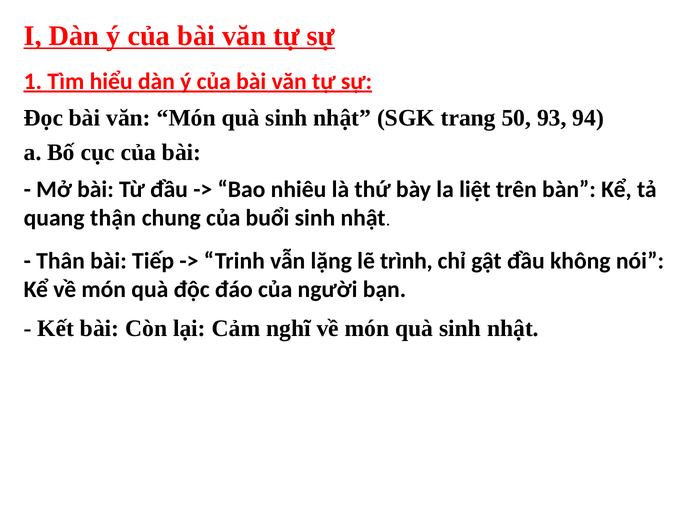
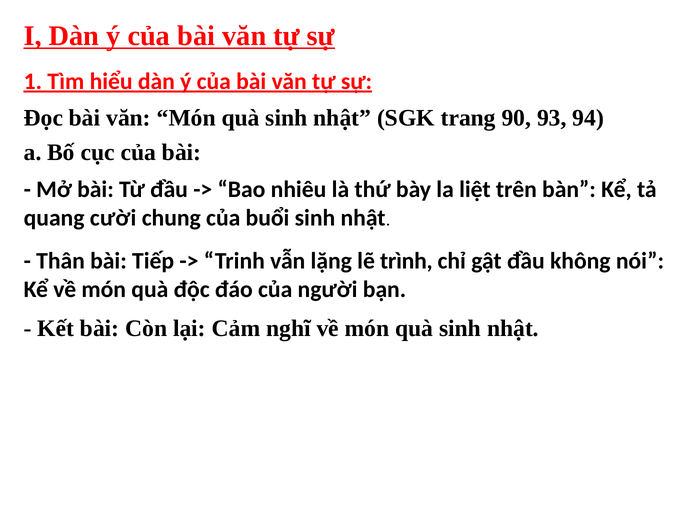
50: 50 -> 90
thận: thận -> cười
